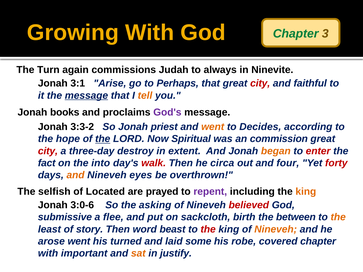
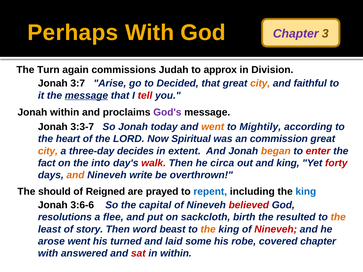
Growing: Growing -> Perhaps
Chapter at (296, 34) colour: green -> purple
always: always -> approx
Ninevite: Ninevite -> Division
3:1: 3:1 -> 3:7
Perhaps: Perhaps -> Decided
city at (260, 83) colour: red -> orange
tell colour: orange -> red
Jonah books: books -> within
3:3-2: 3:3-2 -> 3:3-7
priest: priest -> today
Decides: Decides -> Mightily
hope: hope -> heart
the at (103, 139) underline: present -> none
city at (48, 151) colour: red -> orange
destroy: destroy -> decides
and four: four -> king
eyes: eyes -> write
selfish: selfish -> should
Located: Located -> Reigned
repent colour: purple -> blue
king at (306, 192) colour: orange -> blue
3:0-6: 3:0-6 -> 3:6-6
asking: asking -> capital
submissive: submissive -> resolutions
between: between -> resulted
the at (208, 229) colour: red -> orange
Nineveh at (276, 229) colour: orange -> red
important: important -> answered
sat colour: orange -> red
in justify: justify -> within
